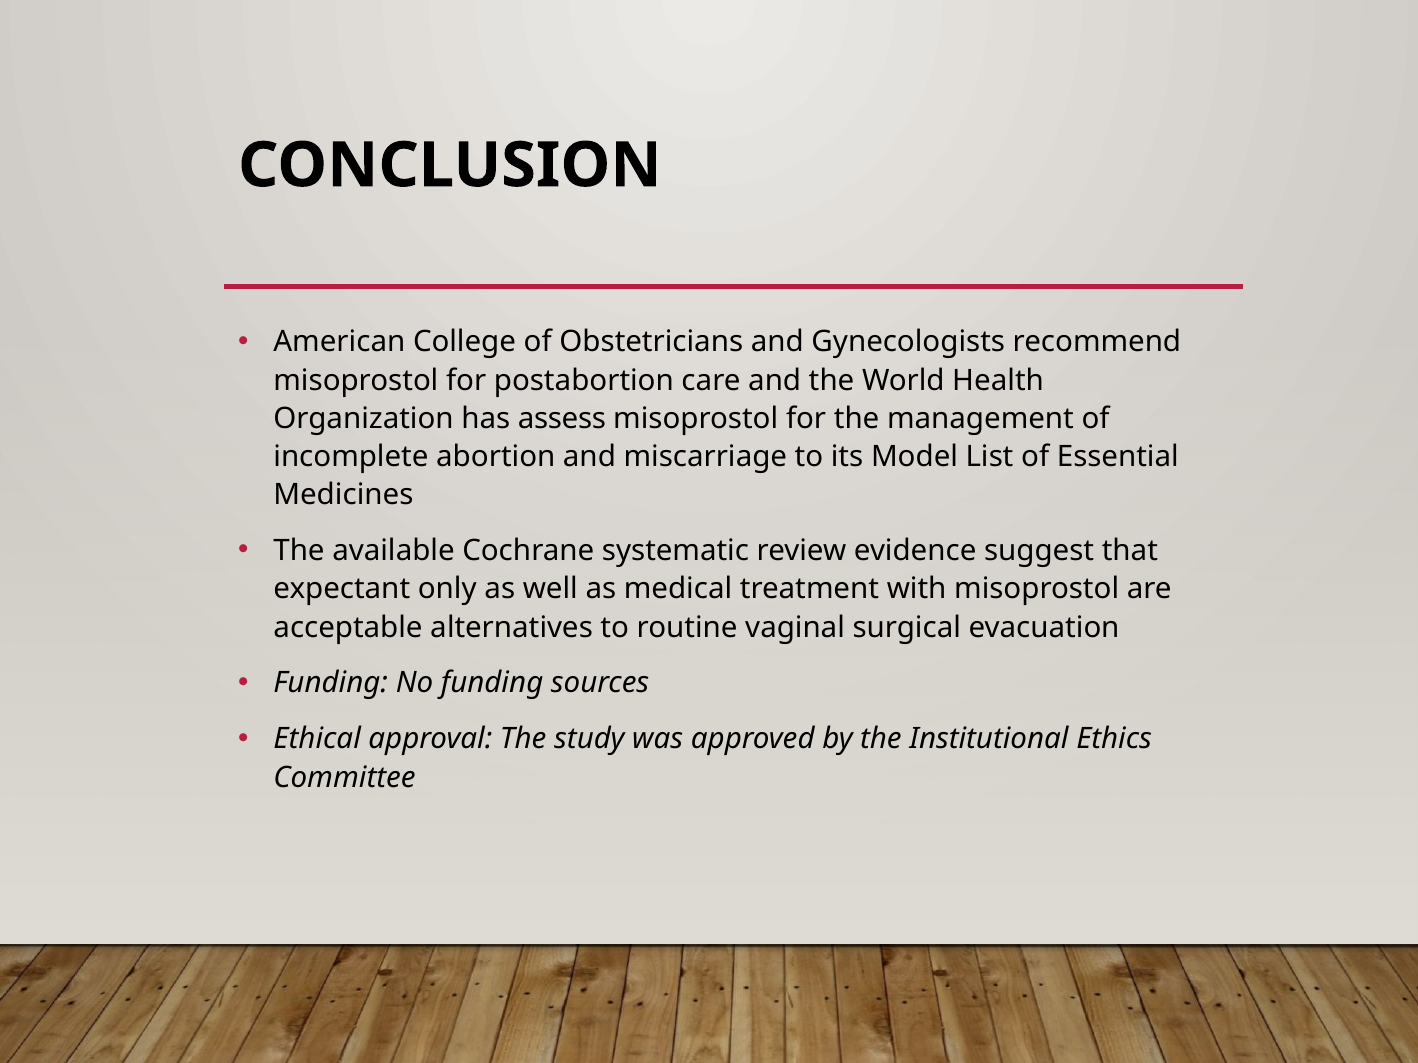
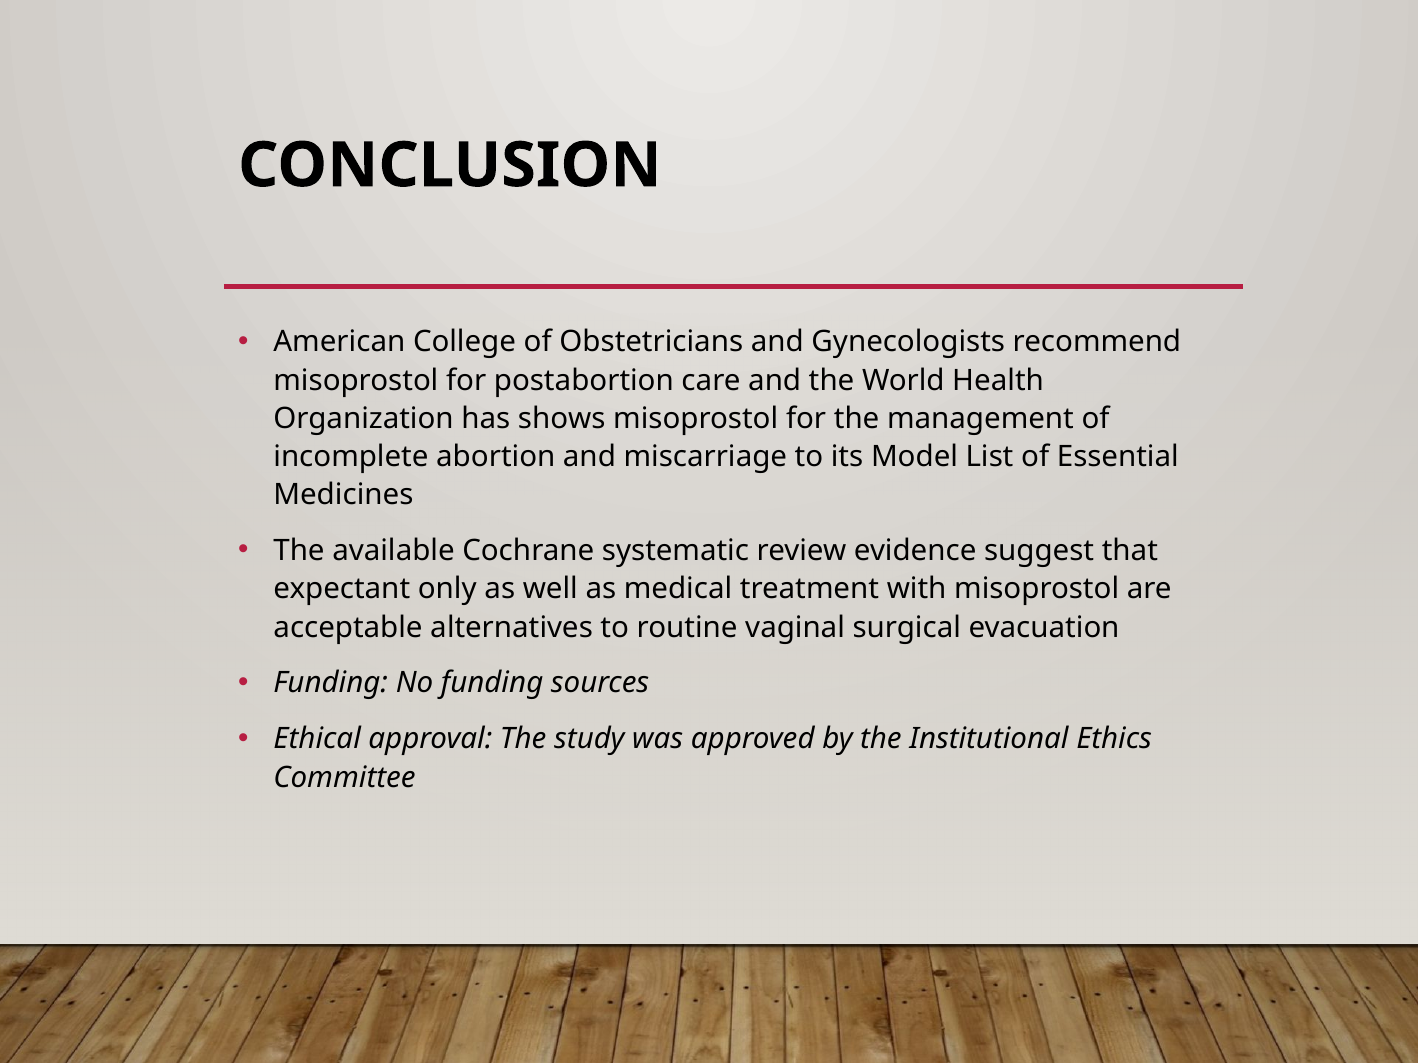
assess: assess -> shows
